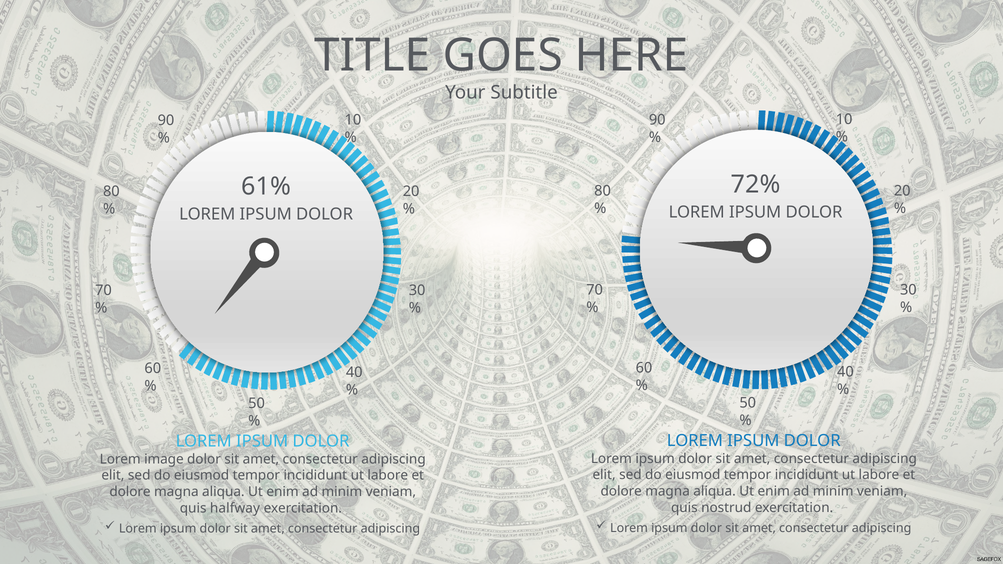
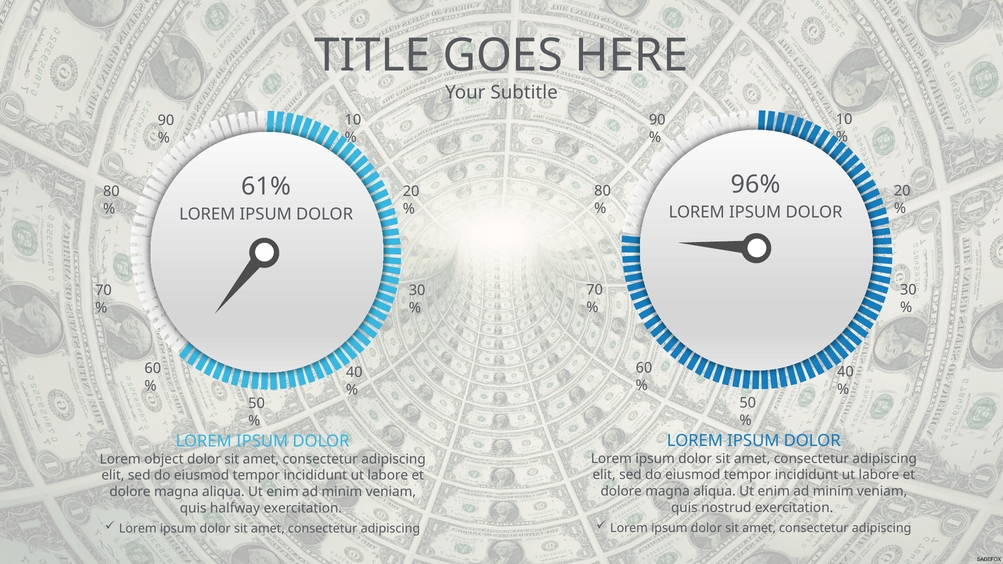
72%: 72% -> 96%
image: image -> object
